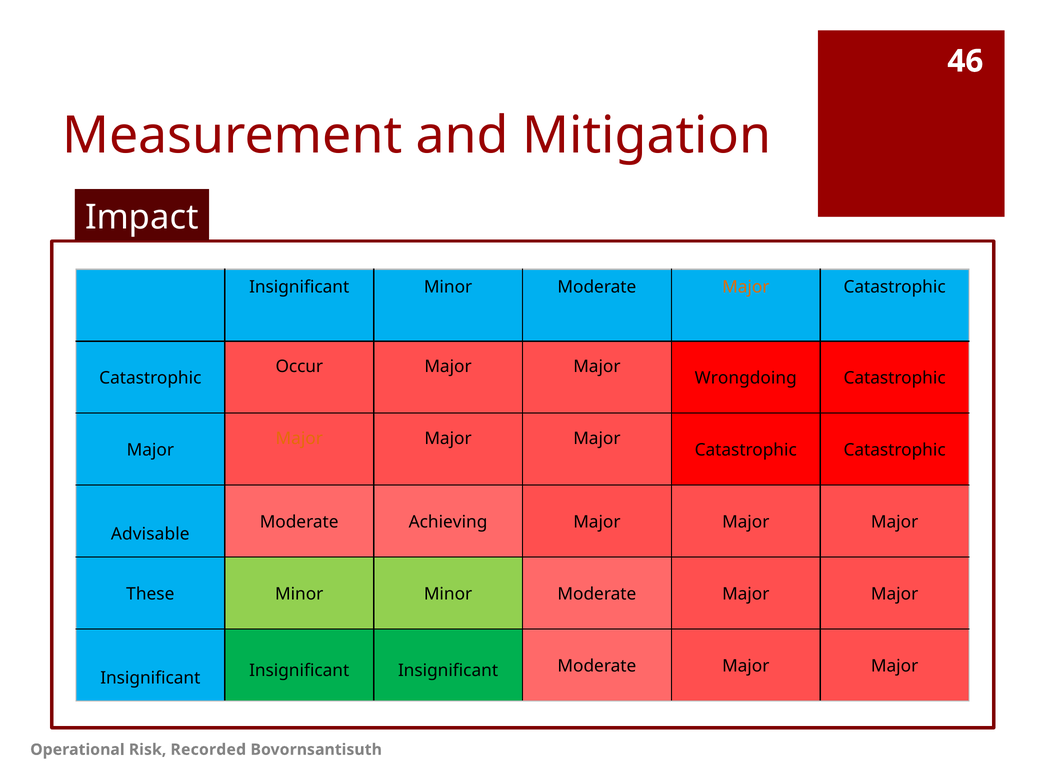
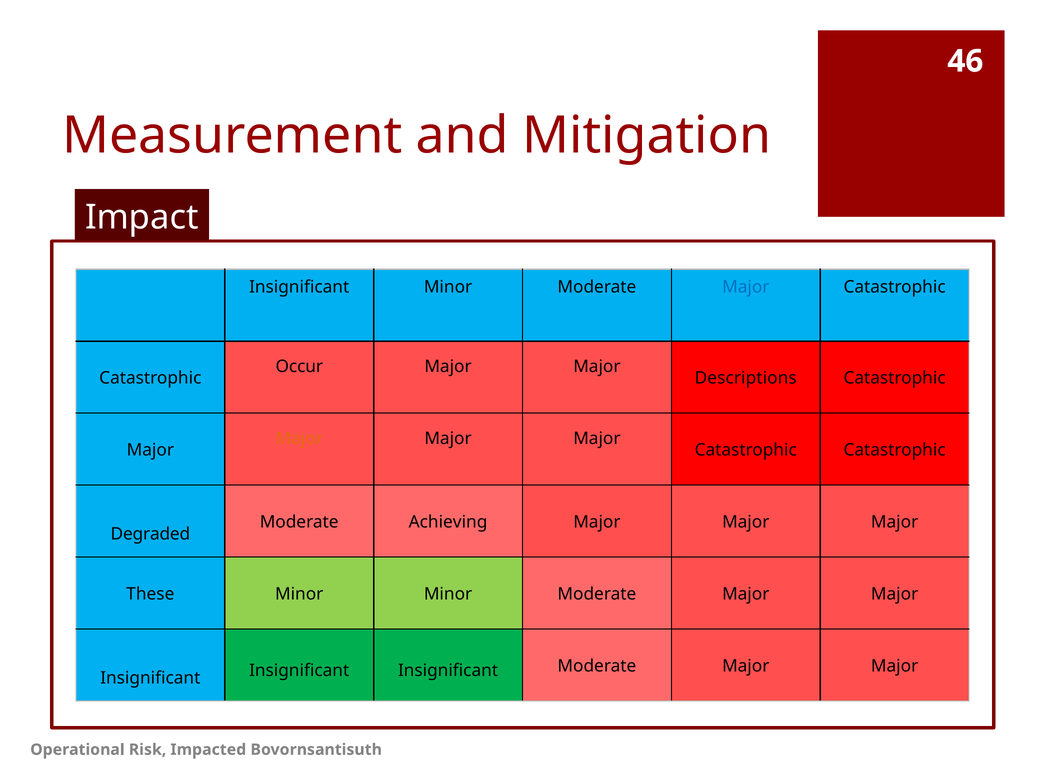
Major at (746, 287) colour: orange -> blue
Wrongdoing: Wrongdoing -> Descriptions
Advisable: Advisable -> Degraded
Recorded: Recorded -> Impacted
